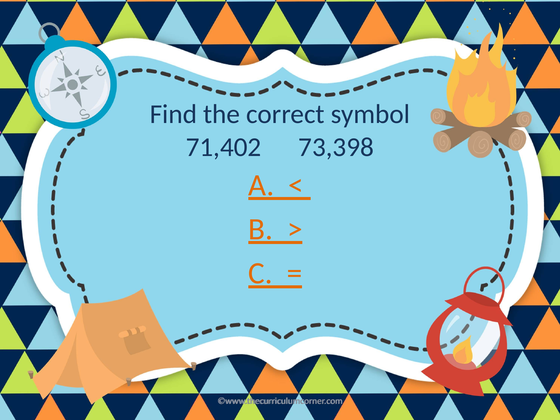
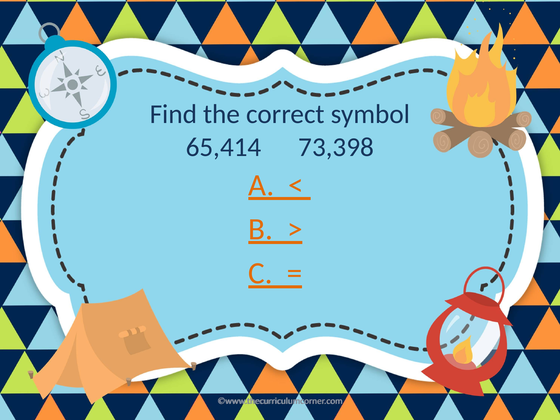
71,402: 71,402 -> 65,414
